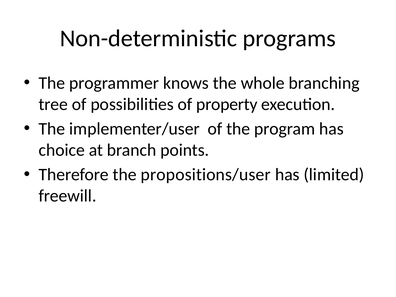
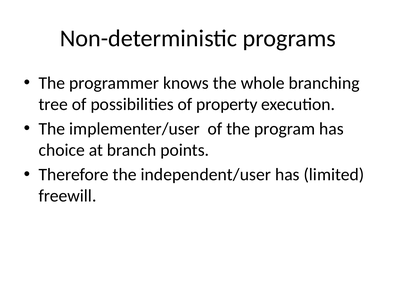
propositions/user: propositions/user -> independent/user
